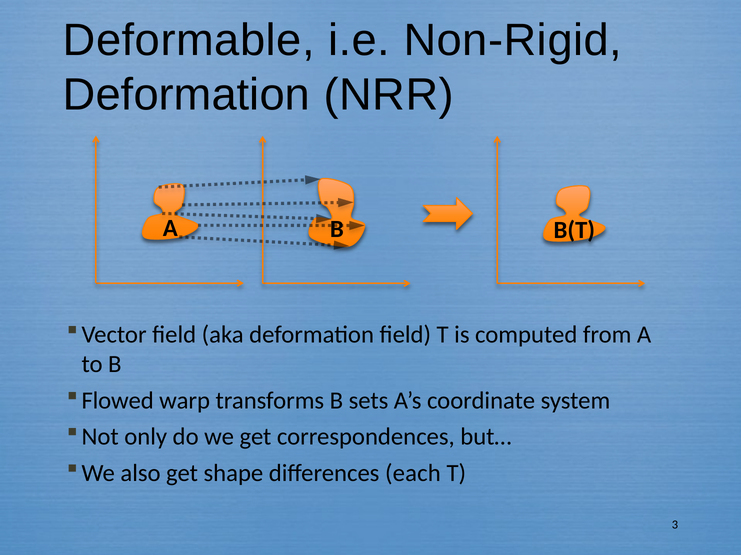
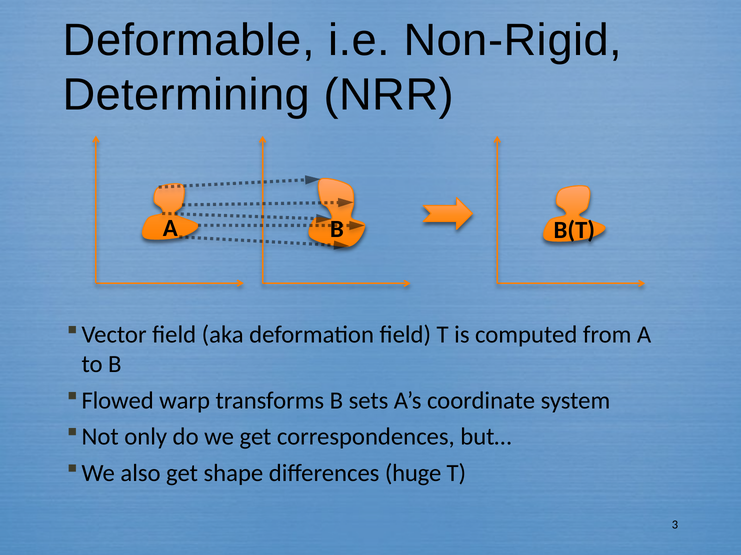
Deformation at (186, 95): Deformation -> Determining
each: each -> huge
